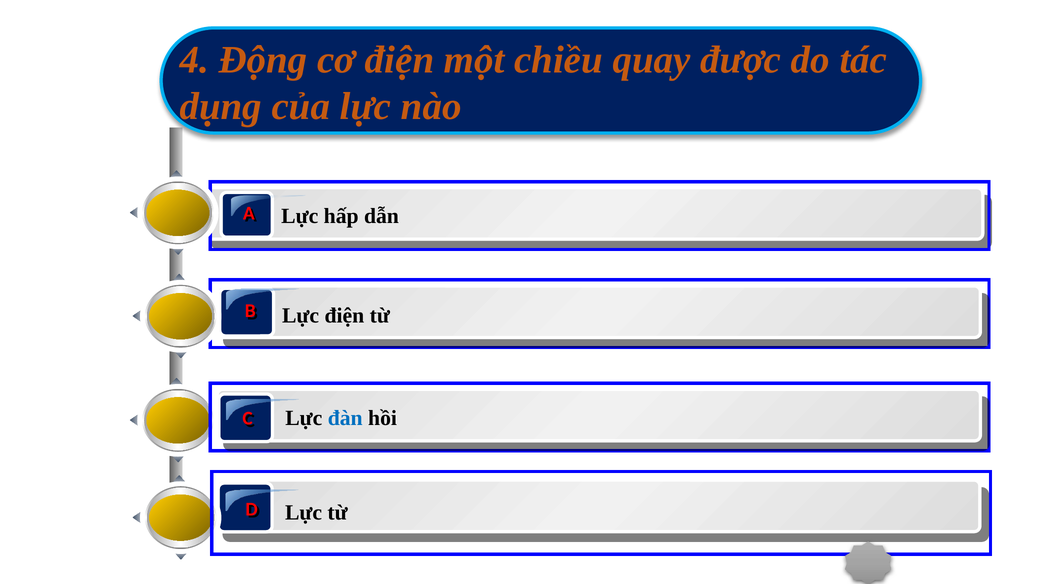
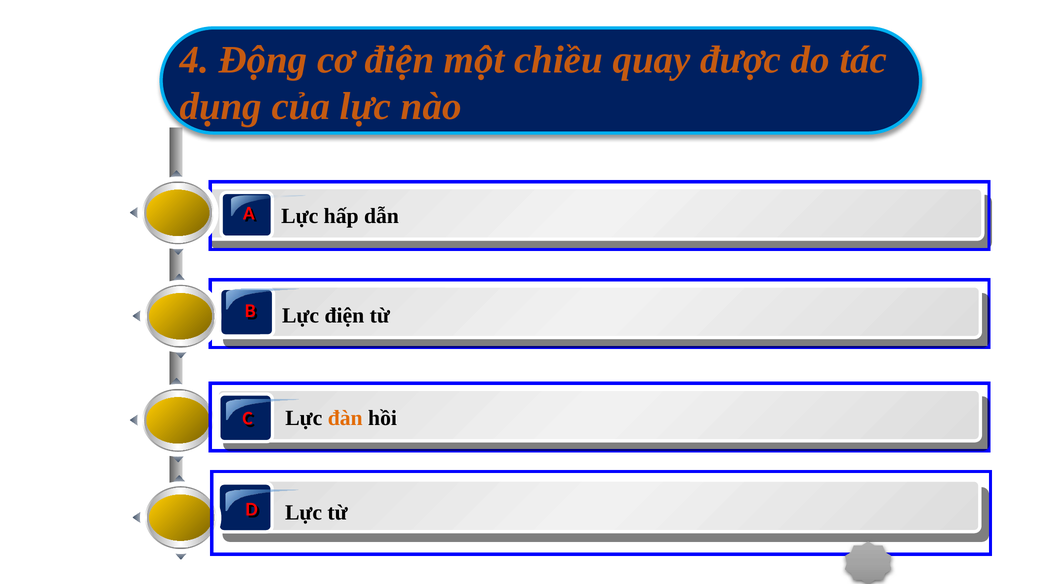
đàn colour: blue -> orange
